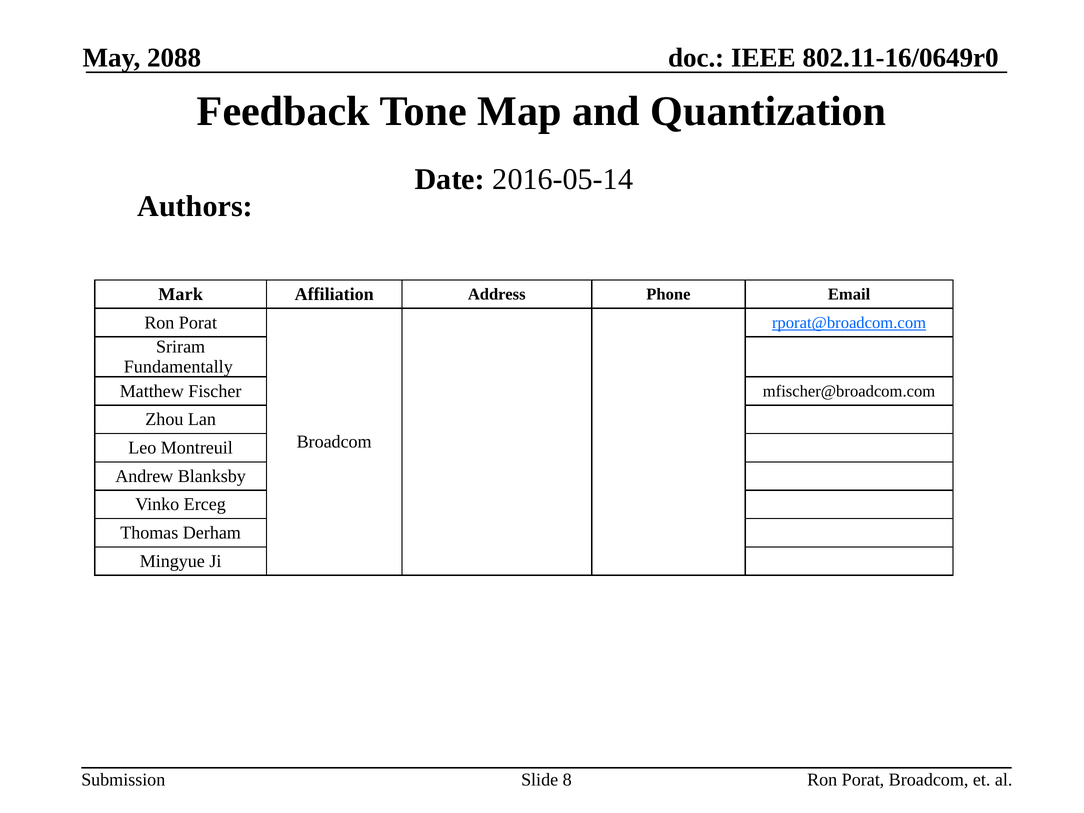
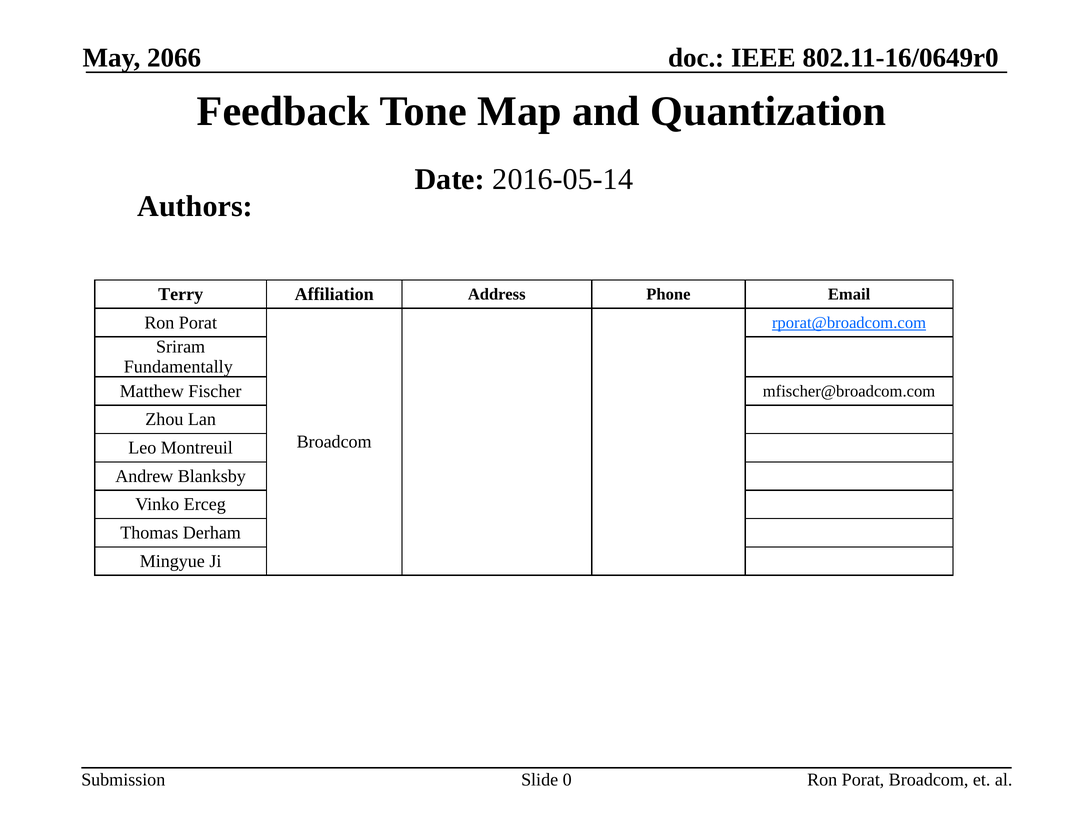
2088: 2088 -> 2066
Mark: Mark -> Terry
8: 8 -> 0
